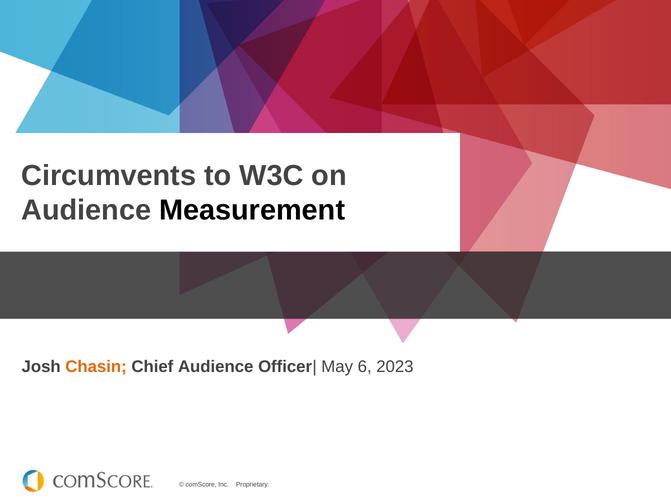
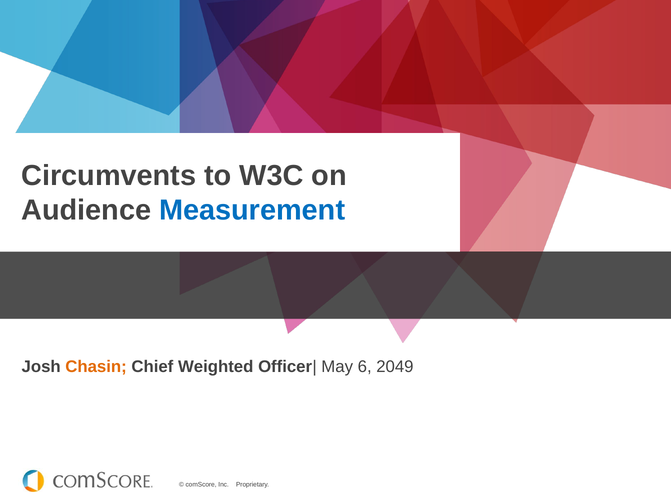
Measurement colour: black -> blue
Chief Audience: Audience -> Weighted
2023: 2023 -> 2049
